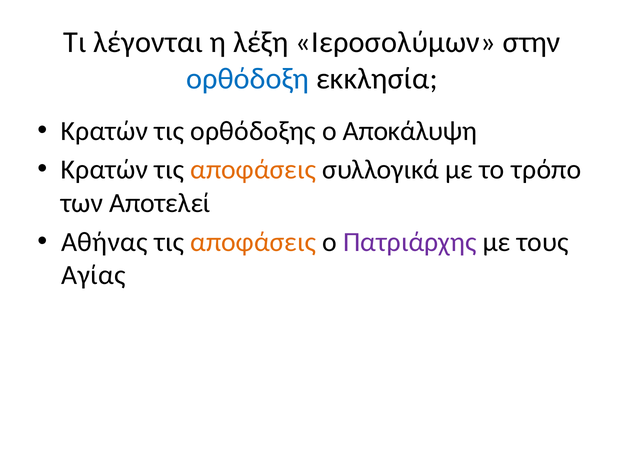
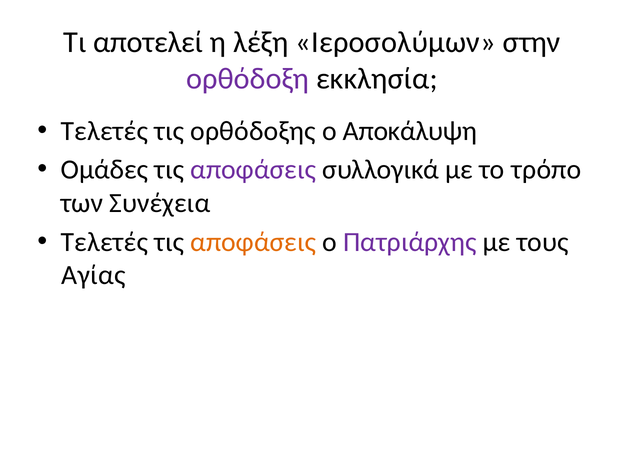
λέγονται: λέγονται -> αποτελεί
ορθόδοξη colour: blue -> purple
Κρατών at (104, 131): Κρατών -> Τελετές
Κρατών at (104, 170): Κρατών -> Ομάδες
αποφάσεις at (253, 170) colour: orange -> purple
Αποτελεί: Αποτελεί -> Συνέχεια
Αθήνας at (104, 242): Αθήνας -> Τελετές
